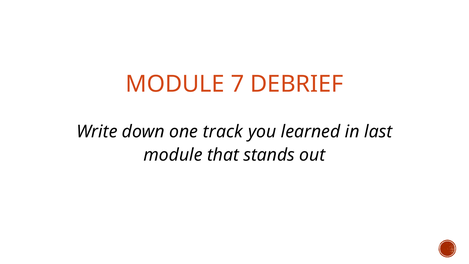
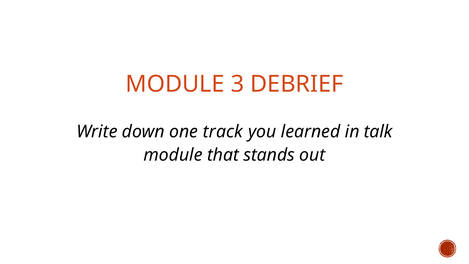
7: 7 -> 3
last: last -> talk
